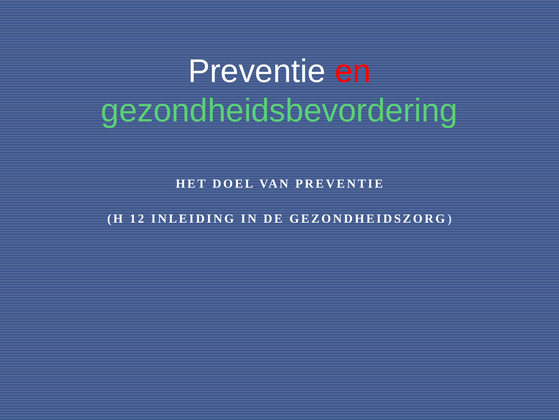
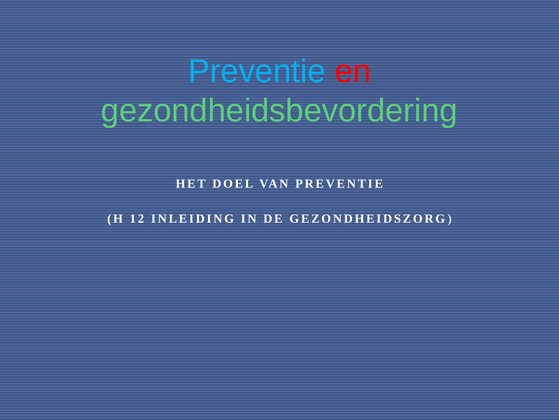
Preventie at (257, 71) colour: white -> light blue
